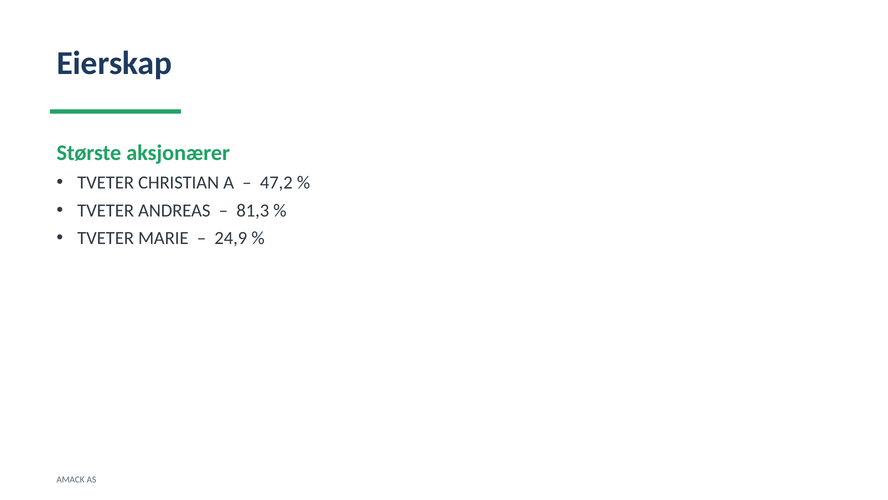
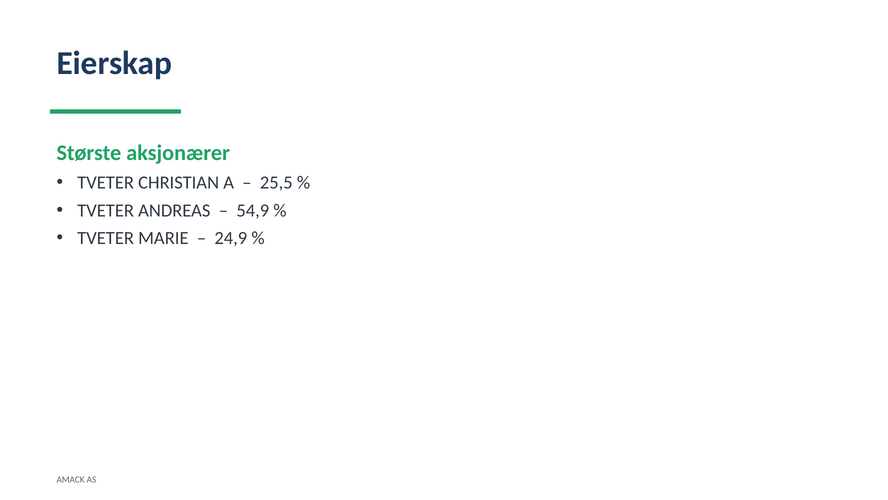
47,2: 47,2 -> 25,5
81,3: 81,3 -> 54,9
